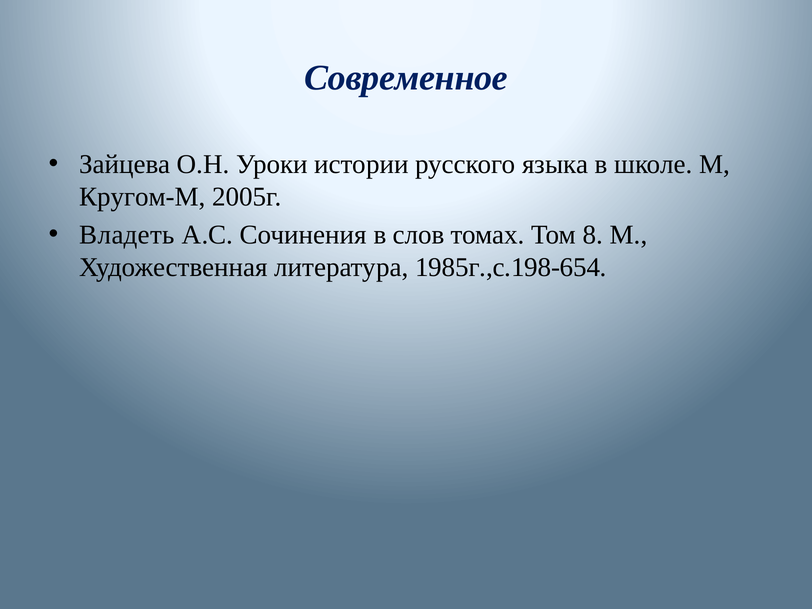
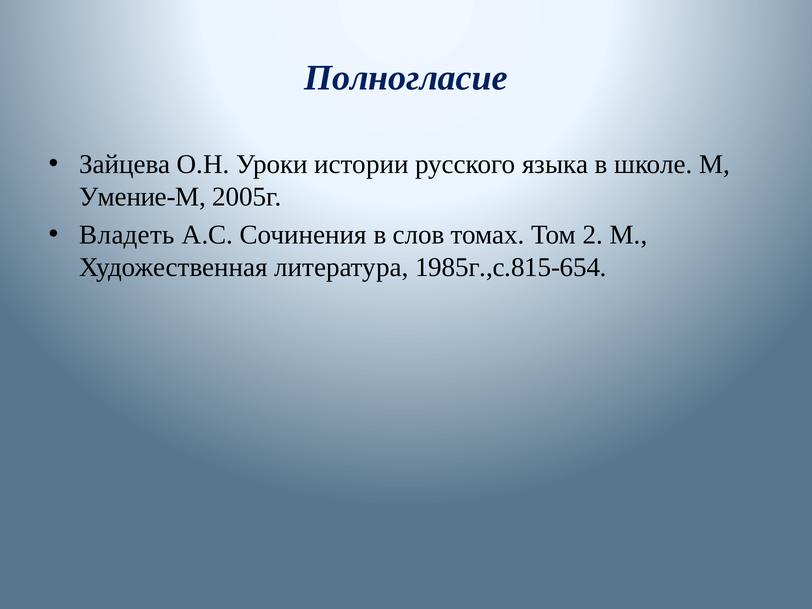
Современное: Современное -> Полногласие
Кругом-М: Кругом-М -> Умение-М
8: 8 -> 2
1985г.,с.198-654: 1985г.,с.198-654 -> 1985г.,с.815-654
